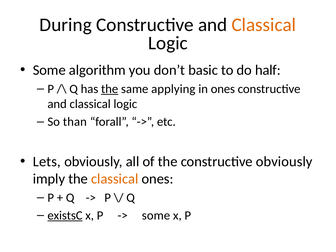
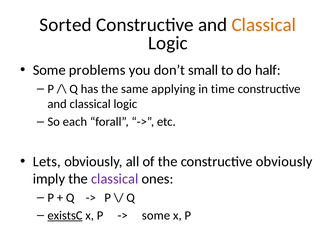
During: During -> Sorted
algorithm: algorithm -> problems
basic: basic -> small
the at (110, 89) underline: present -> none
in ones: ones -> time
than: than -> each
classical at (115, 179) colour: orange -> purple
